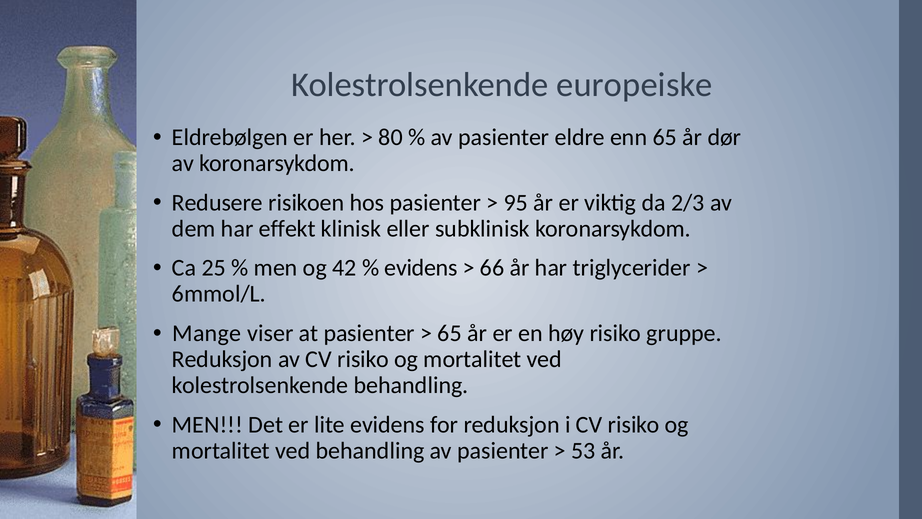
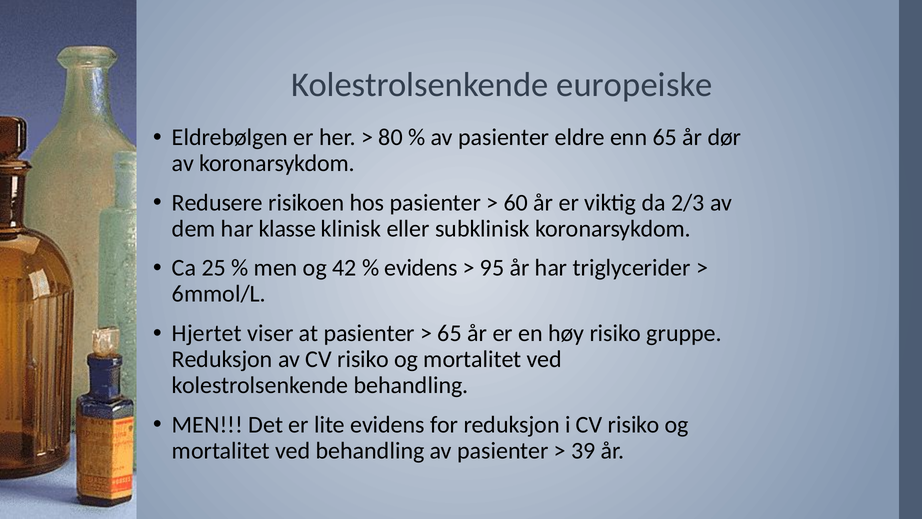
95: 95 -> 60
effekt: effekt -> klasse
66: 66 -> 95
Mange: Mange -> Hjertet
53: 53 -> 39
